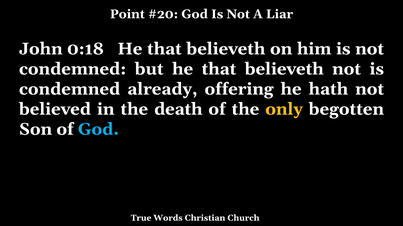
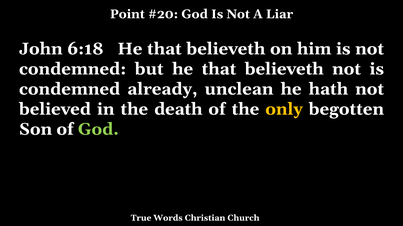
0:18: 0:18 -> 6:18
offering: offering -> unclean
God at (98, 130) colour: light blue -> light green
